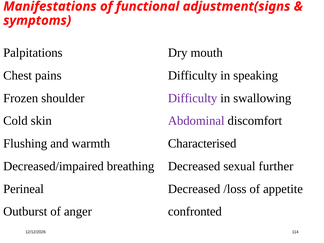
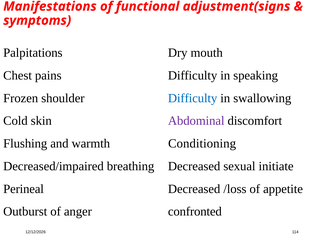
Difficulty at (193, 98) colour: purple -> blue
Characterised: Characterised -> Conditioning
further: further -> initiate
